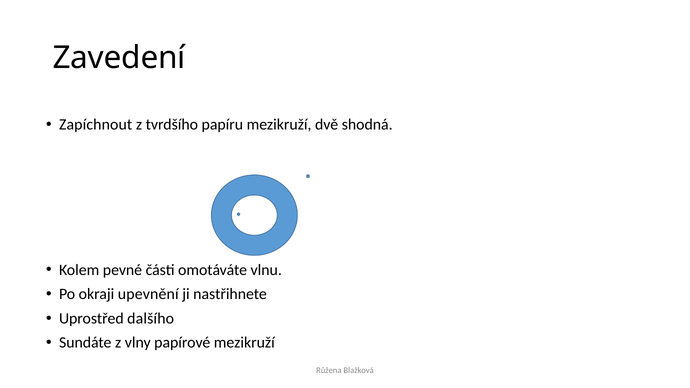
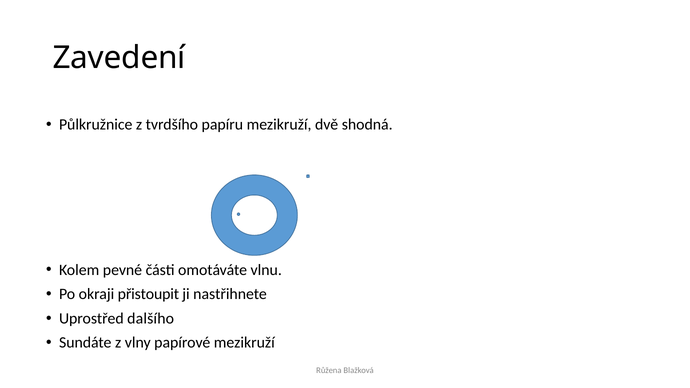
Zapíchnout: Zapíchnout -> Půlkružnice
upevnění: upevnění -> přistoupit
